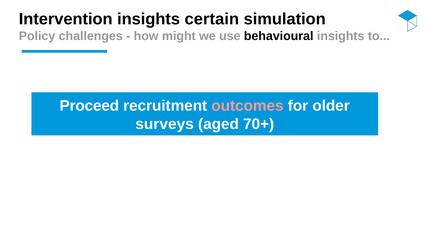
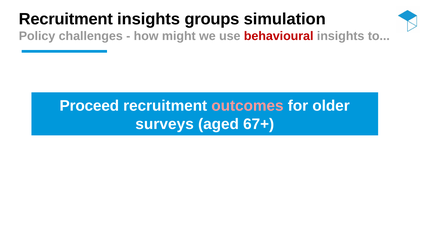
Intervention at (66, 19): Intervention -> Recruitment
certain: certain -> groups
behavioural colour: black -> red
70+: 70+ -> 67+
